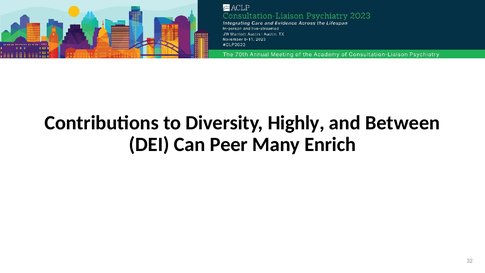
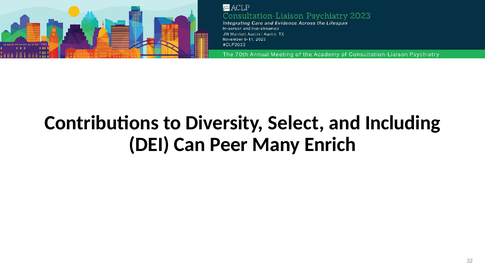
Highly: Highly -> Select
Between: Between -> Including
